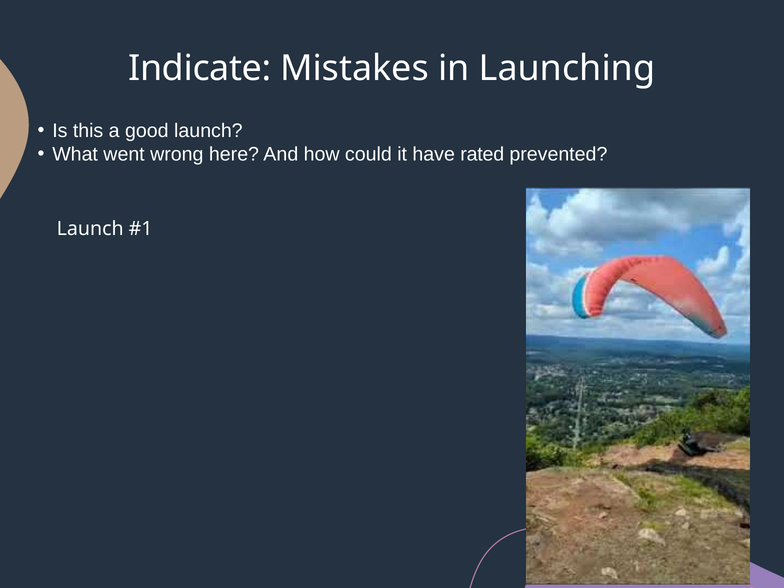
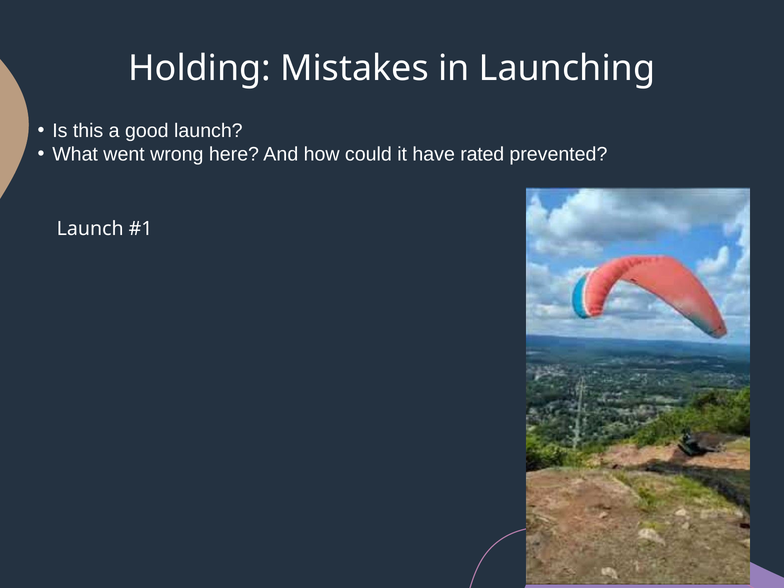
Indicate: Indicate -> Holding
